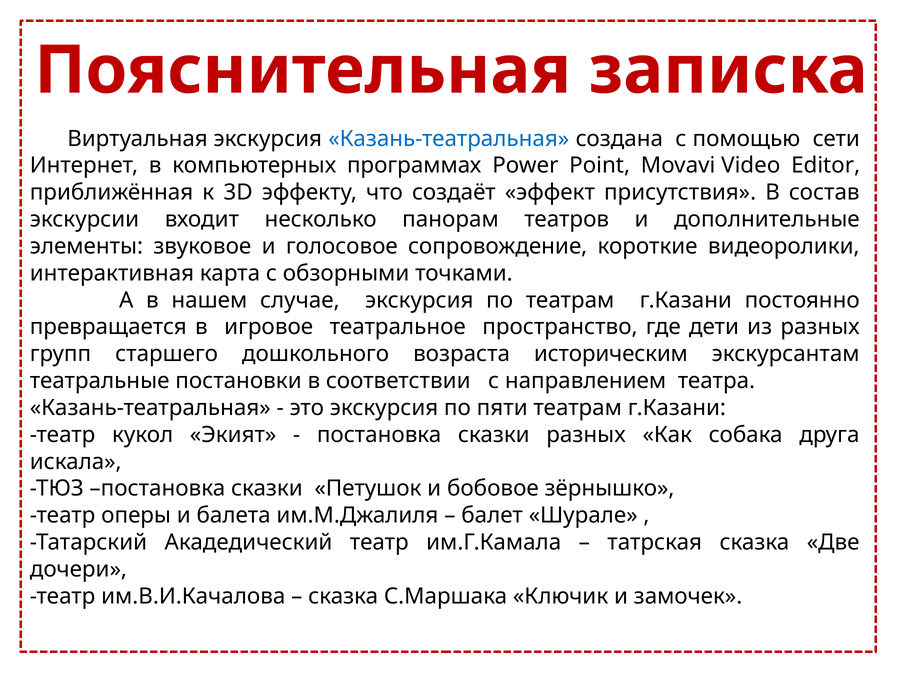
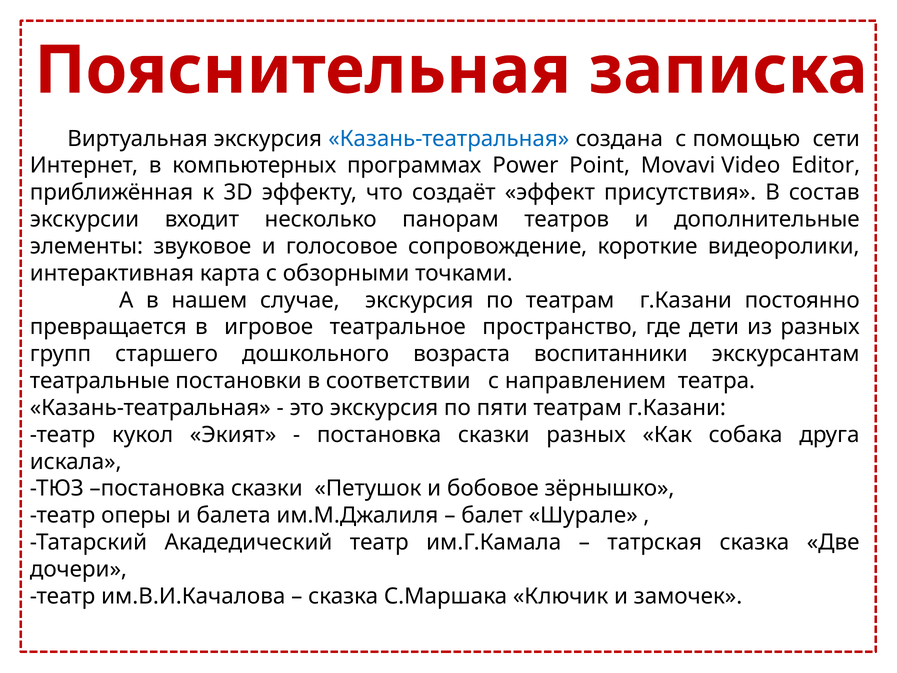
историческим: историческим -> воспитанники
